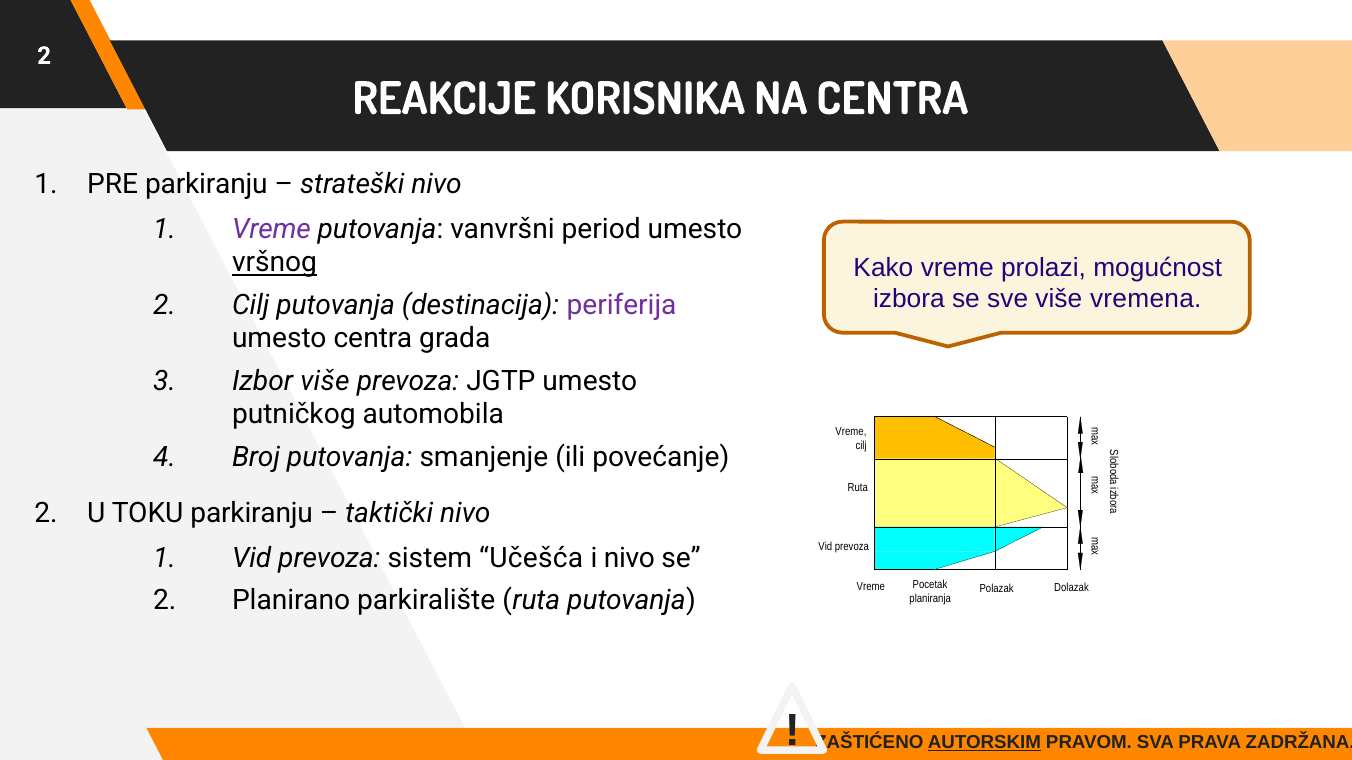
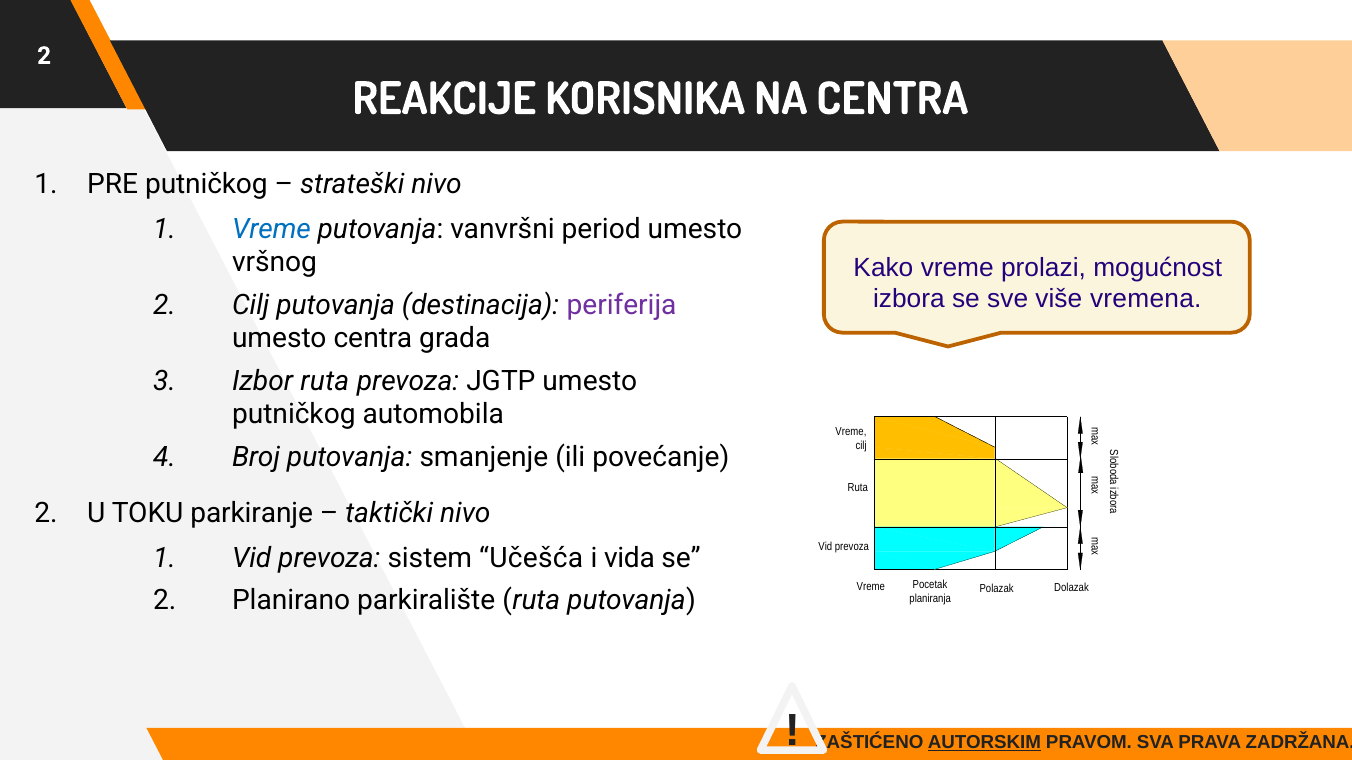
PRE parkiranju: parkiranju -> putničkog
Vreme at (272, 229) colour: purple -> blue
vršnog underline: present -> none
Izbor više: više -> ruta
TOKU parkiranju: parkiranju -> parkiranje
i nivo: nivo -> vida
